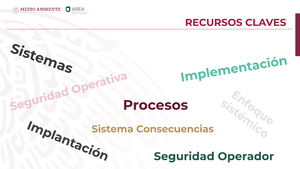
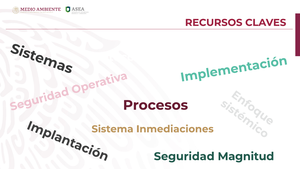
Consecuencias: Consecuencias -> Inmediaciones
Operador: Operador -> Magnitud
